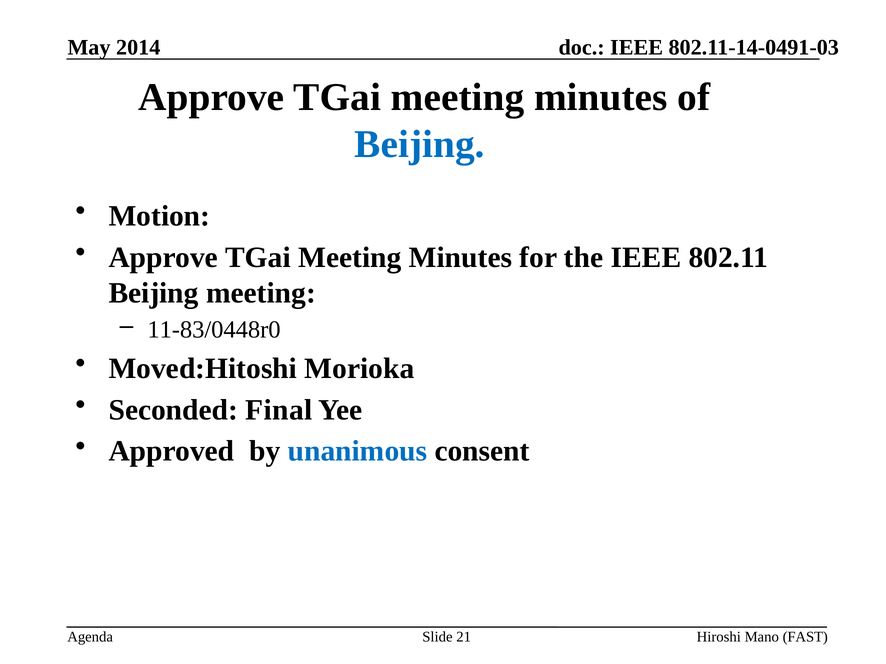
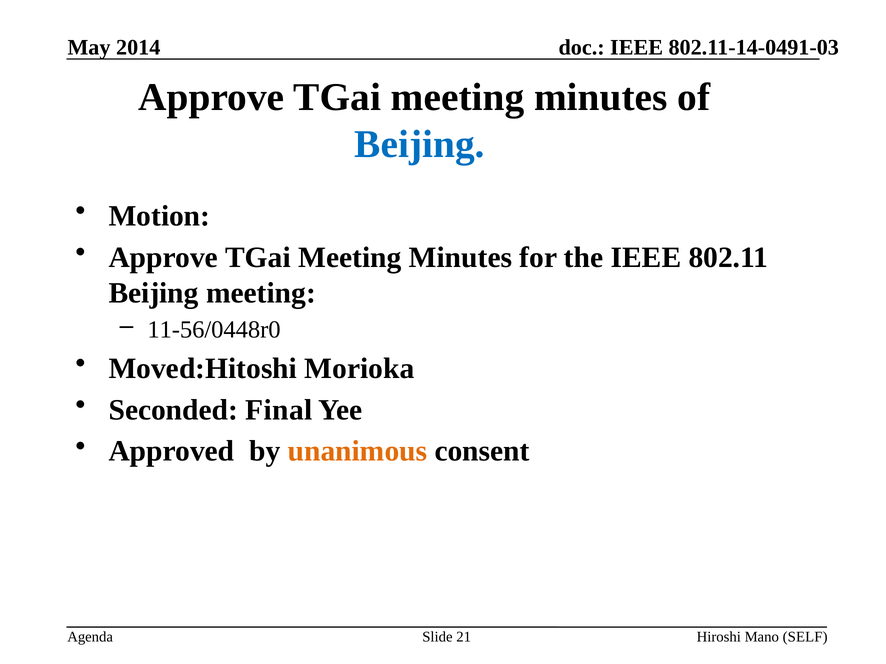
11-83/0448r0: 11-83/0448r0 -> 11-56/0448r0
unanimous colour: blue -> orange
FAST: FAST -> SELF
